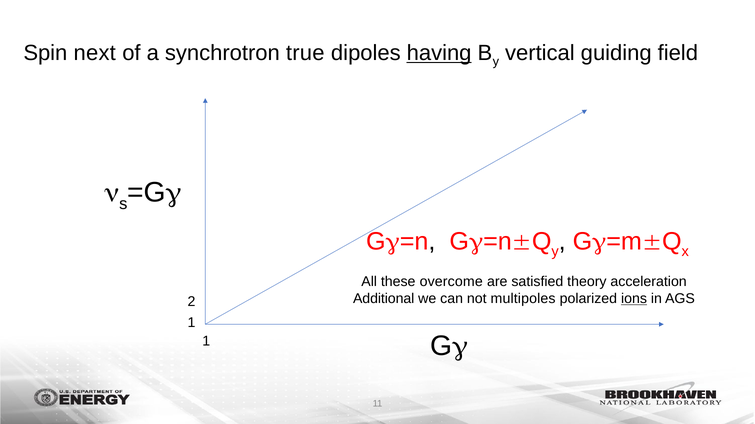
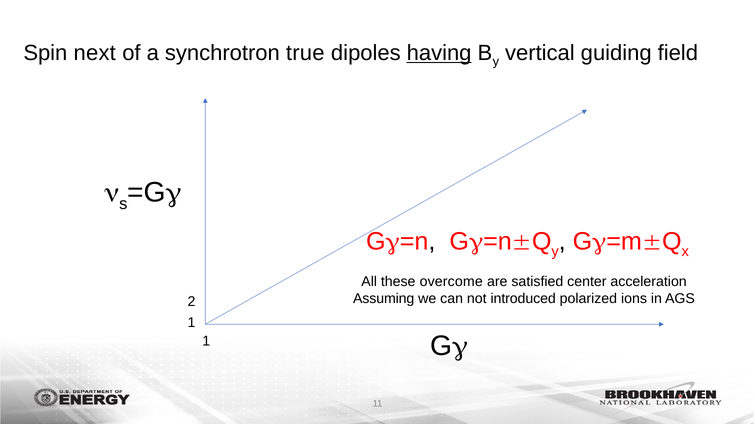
theory: theory -> center
Additional: Additional -> Assuming
multipoles: multipoles -> introduced
ions underline: present -> none
